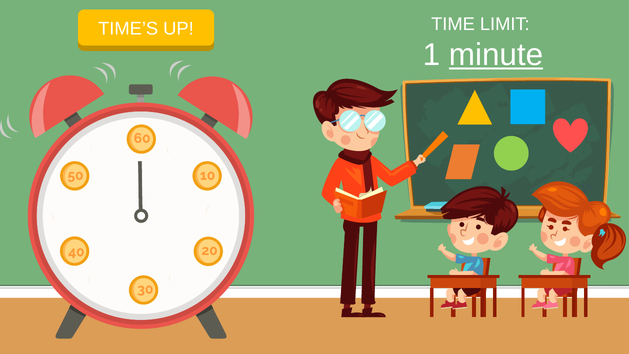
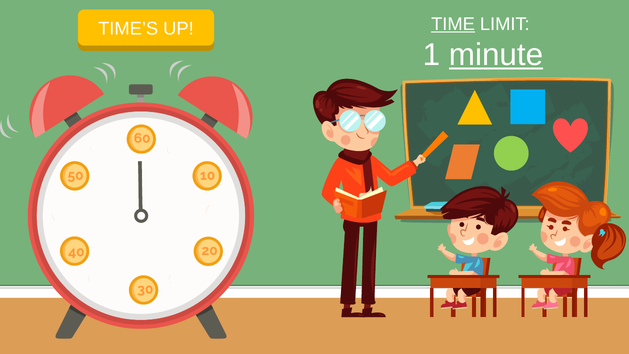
TIME underline: none -> present
